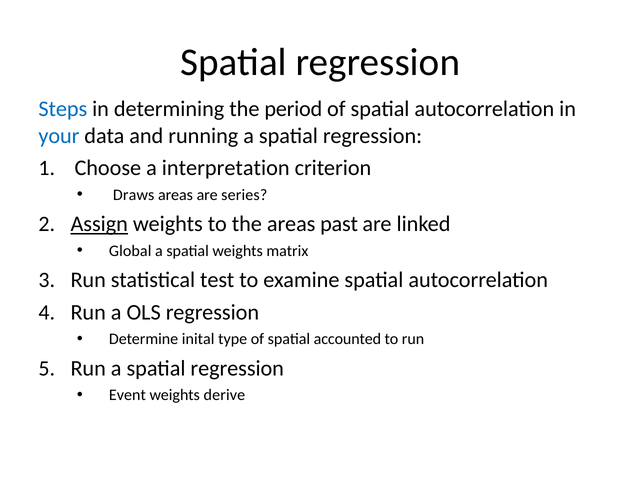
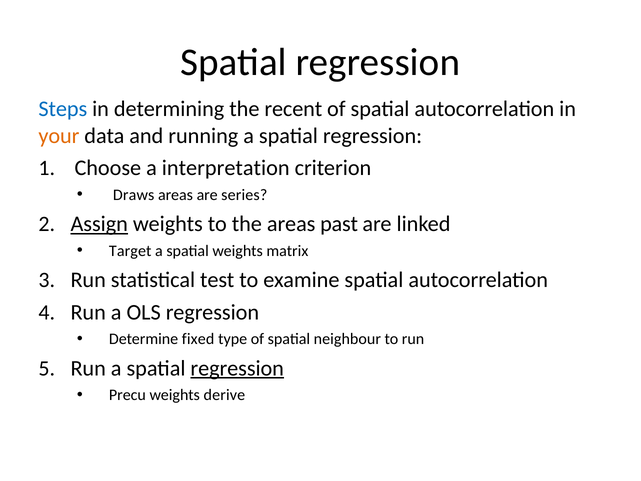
period: period -> recent
your colour: blue -> orange
Global: Global -> Target
inital: inital -> fixed
accounted: accounted -> neighbour
regression at (237, 368) underline: none -> present
Event: Event -> Precu
